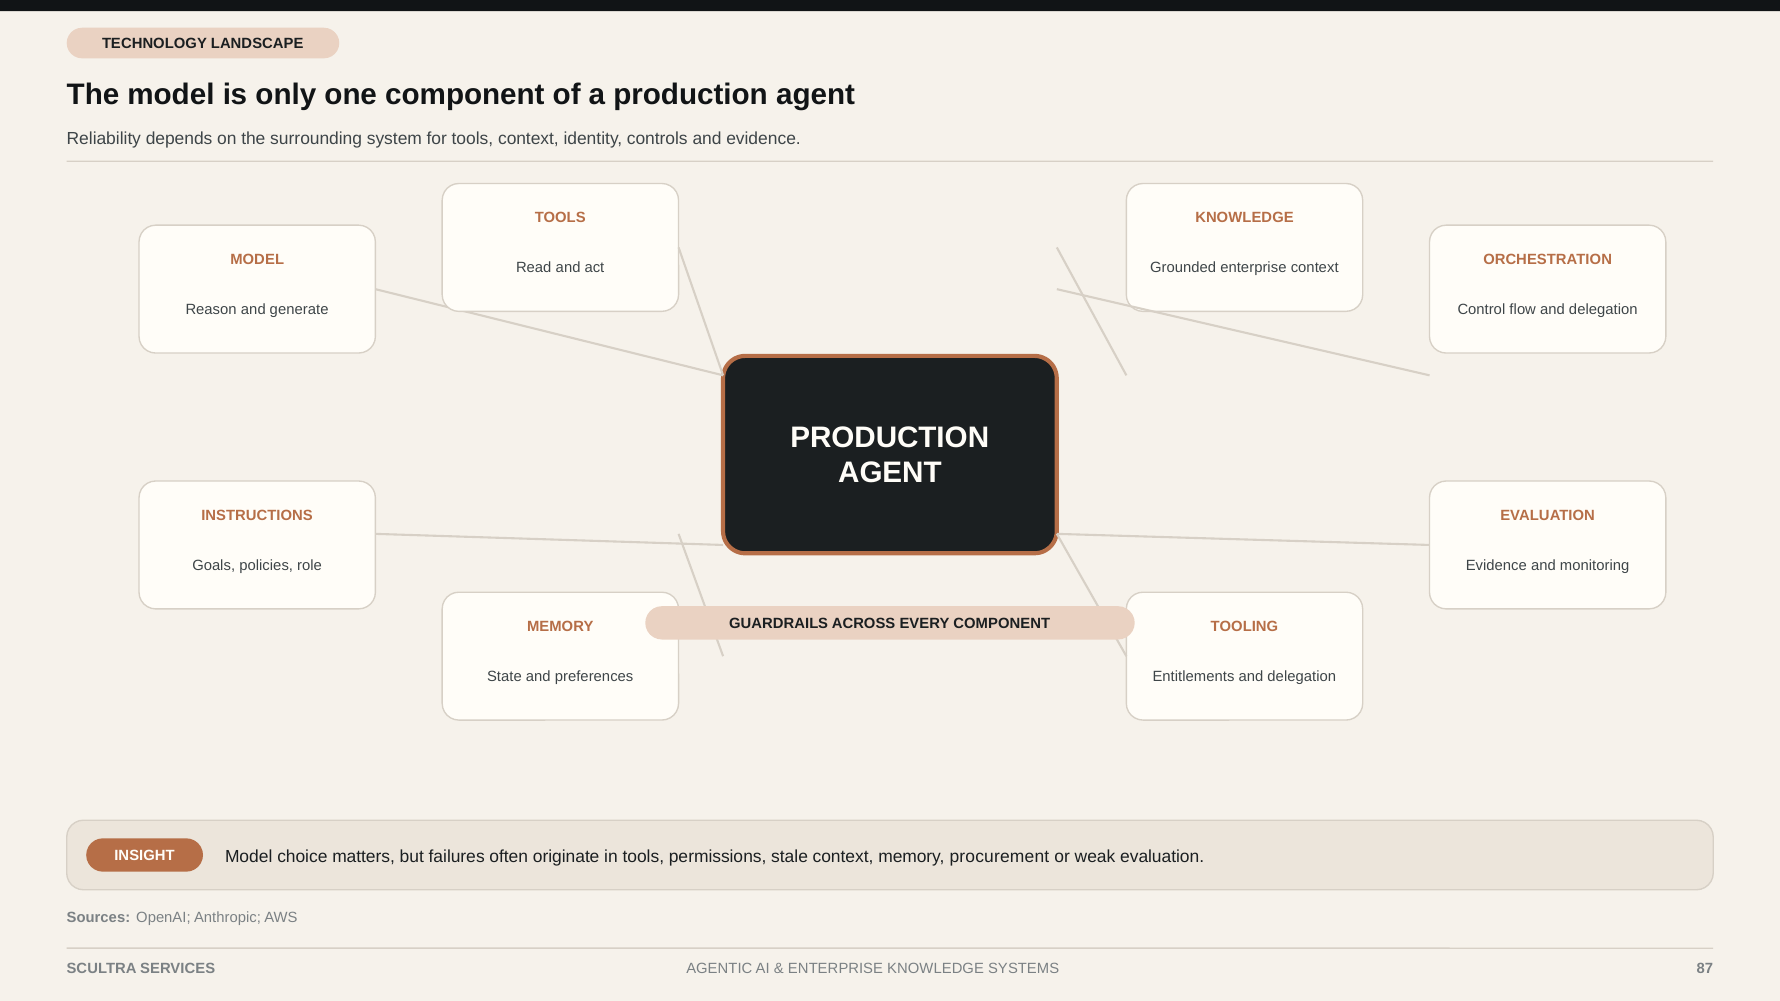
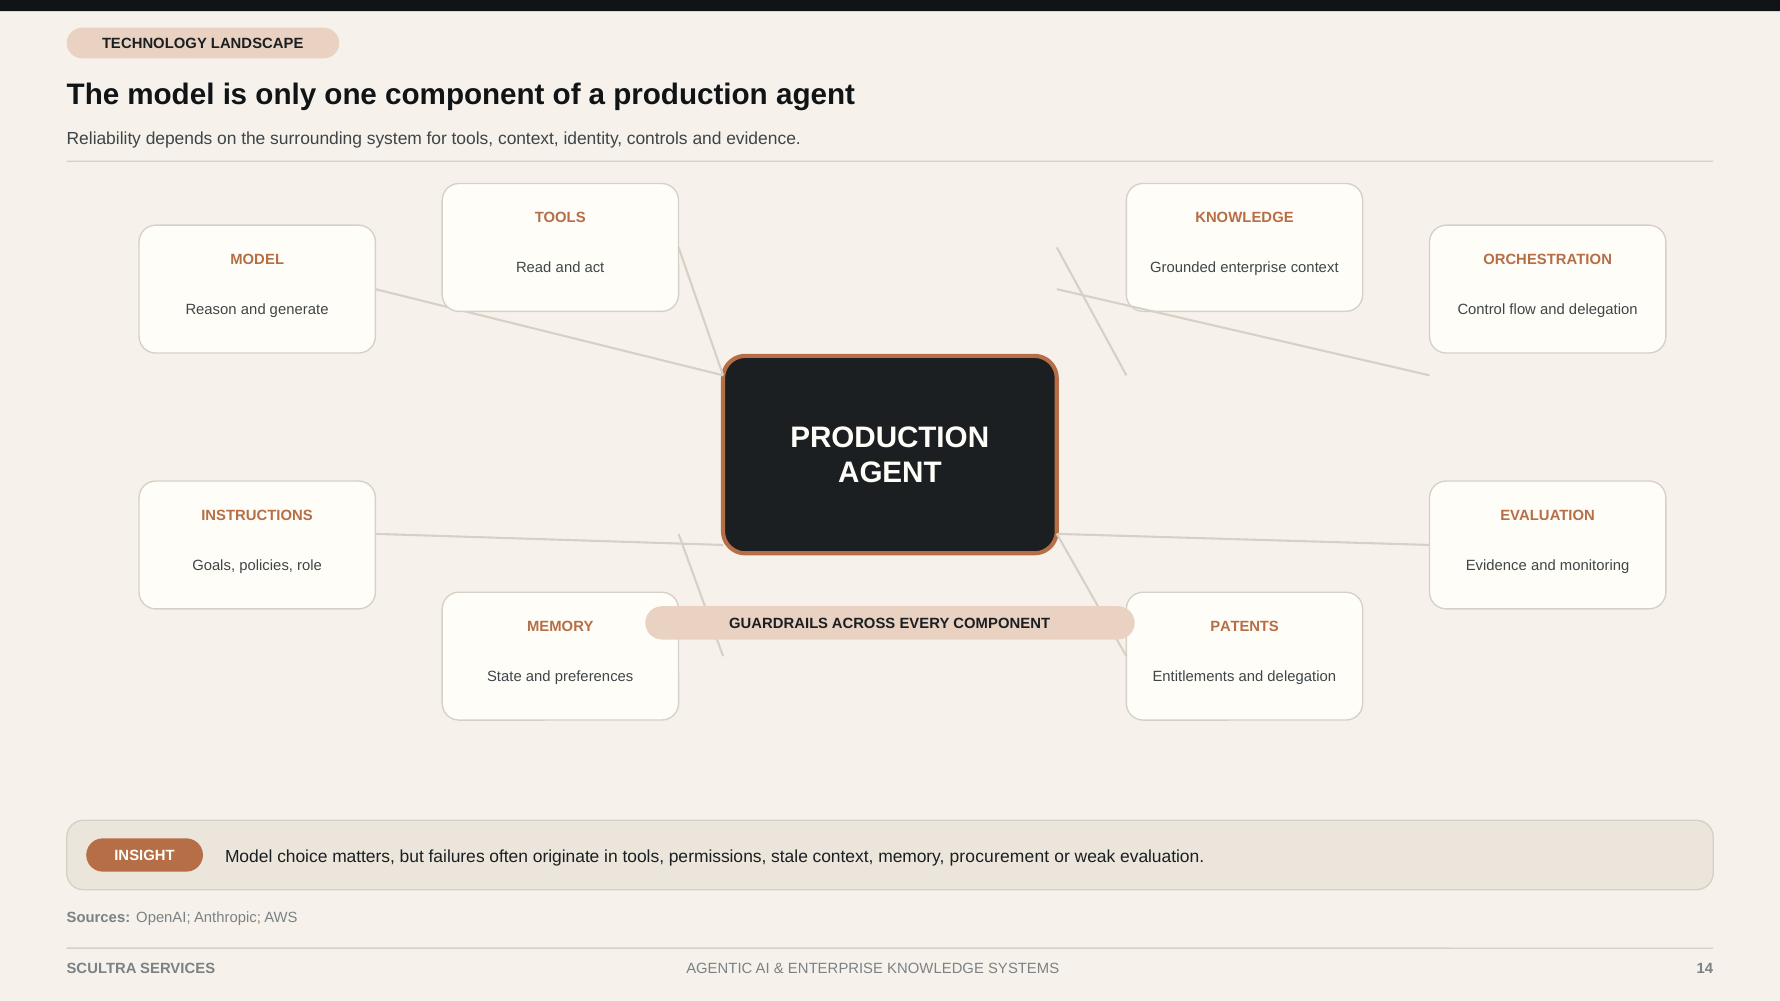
TOOLING: TOOLING -> PATENTS
87: 87 -> 14
